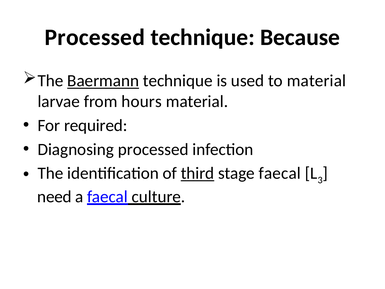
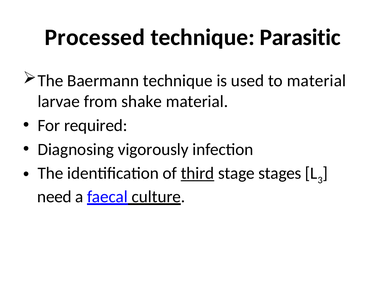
Because: Because -> Parasitic
Baermann underline: present -> none
hours: hours -> shake
Diagnosing processed: processed -> vigorously
stage faecal: faecal -> stages
